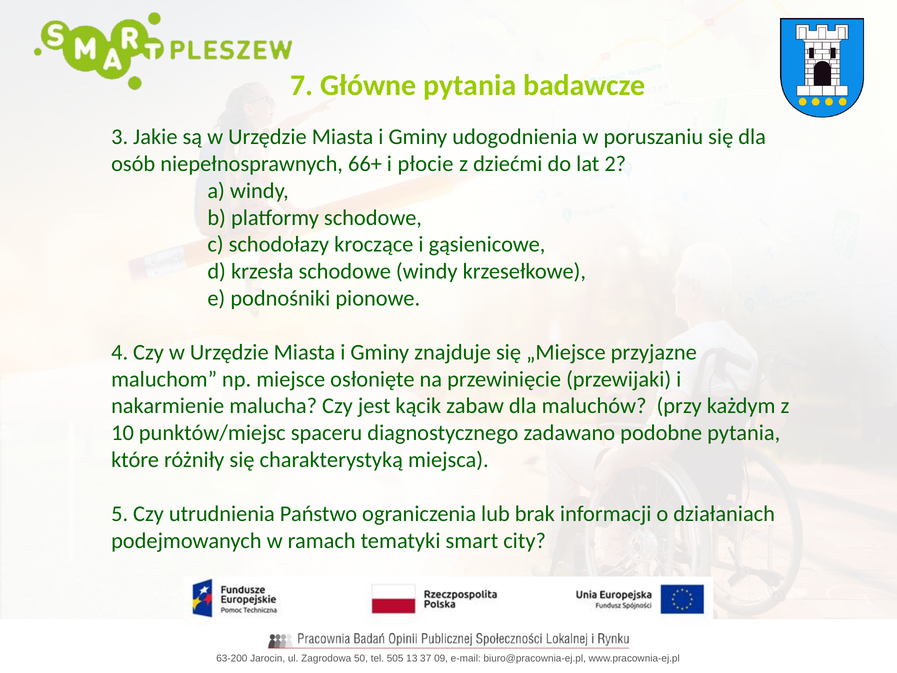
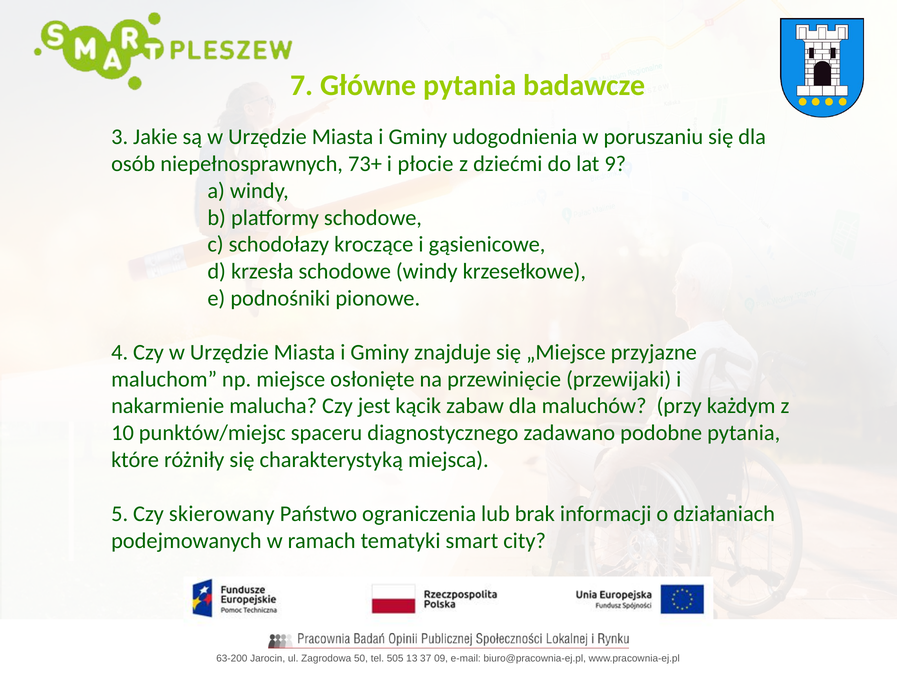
66+: 66+ -> 73+
2: 2 -> 9
utrudnienia: utrudnienia -> skierowany
